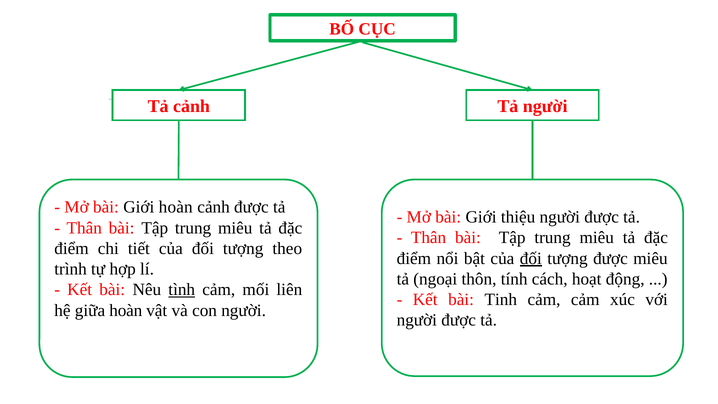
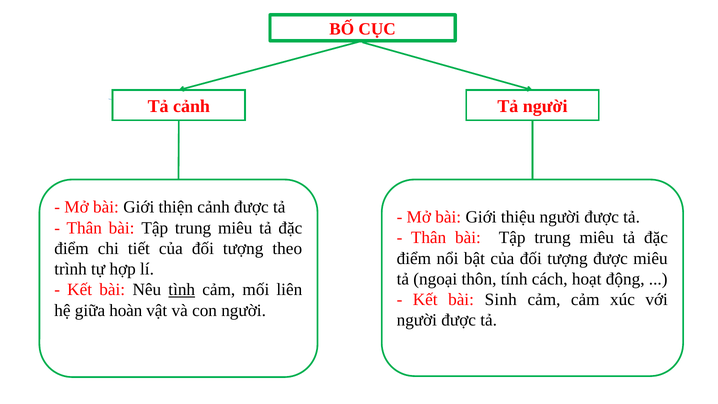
Giới hoàn: hoàn -> thiện
đối at (531, 258) underline: present -> none
Tinh: Tinh -> Sinh
